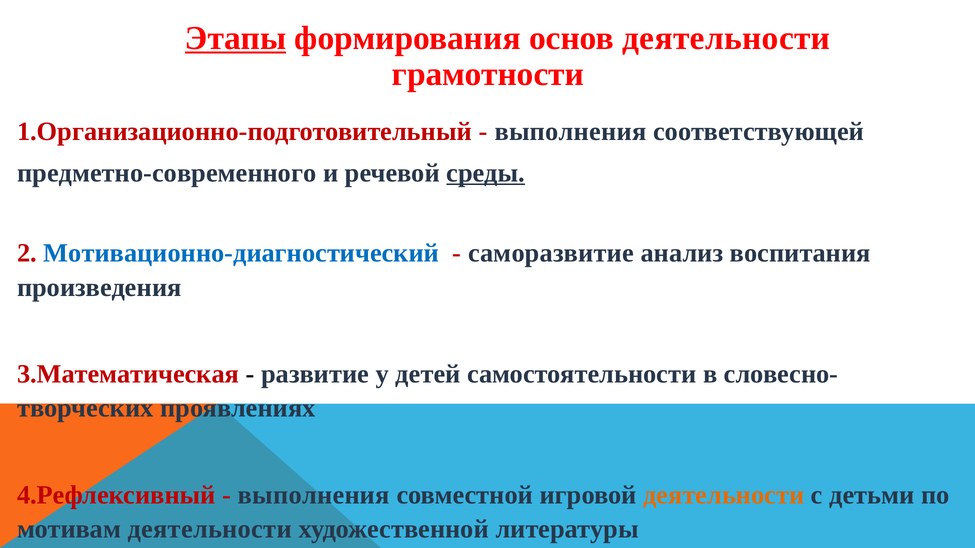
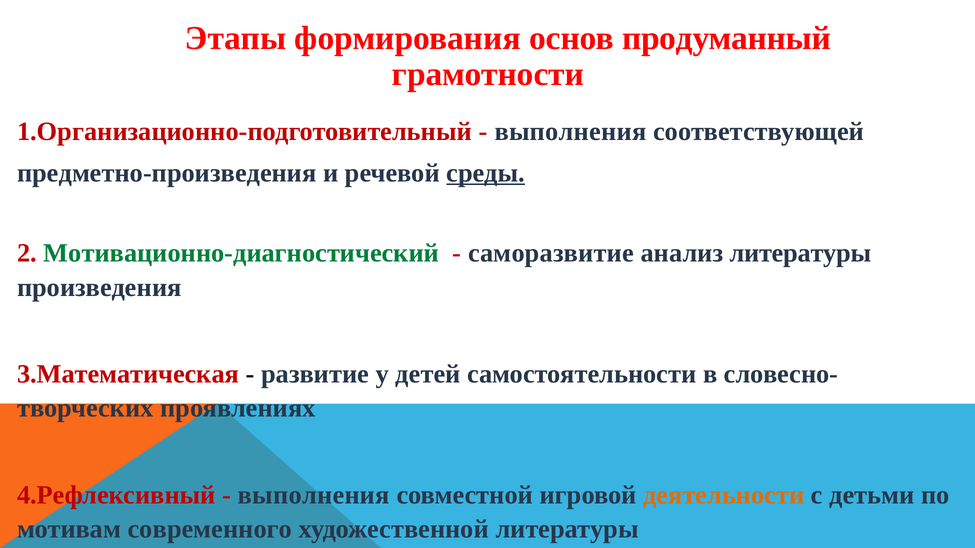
Этапы underline: present -> none
основ деятельности: деятельности -> продуманный
предметно-современного: предметно-современного -> предметно-произведения
Мотивационно-диагностический colour: blue -> green
анализ воспитания: воспитания -> литературы
мотивам деятельности: деятельности -> современного
